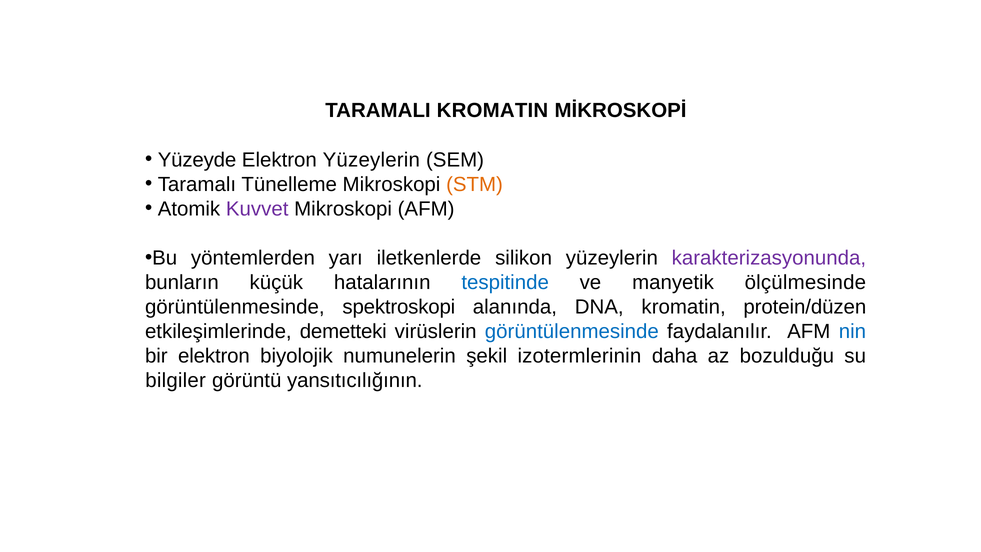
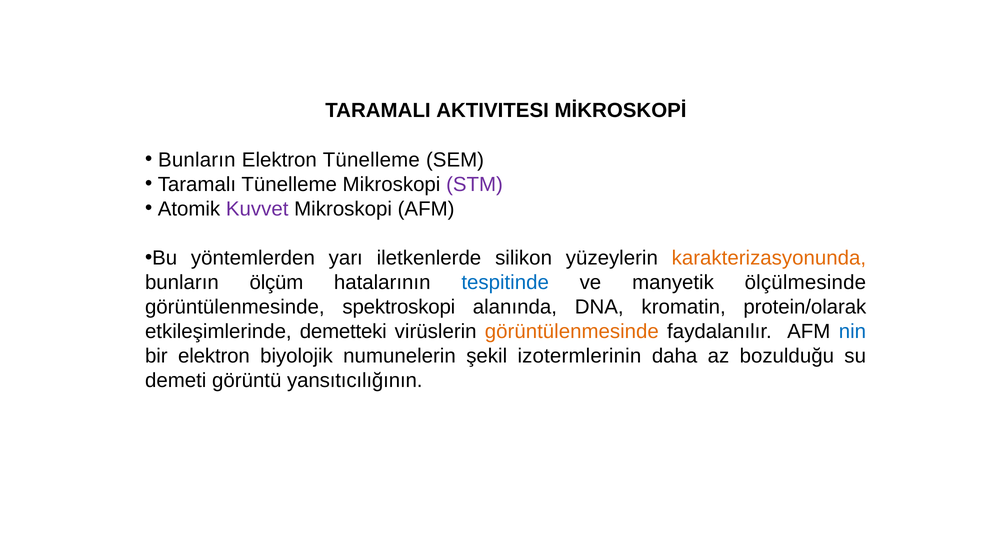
TARAMALI KROMATIN: KROMATIN -> AKTIVITESI
Yüzeyde at (197, 160): Yüzeyde -> Bunların
Elektron Yüzeylerin: Yüzeylerin -> Tünelleme
STM colour: orange -> purple
karakterizasyonunda colour: purple -> orange
küçük: küçük -> ölçüm
protein/düzen: protein/düzen -> protein/olarak
görüntülenmesinde at (572, 331) colour: blue -> orange
bilgiler: bilgiler -> demeti
